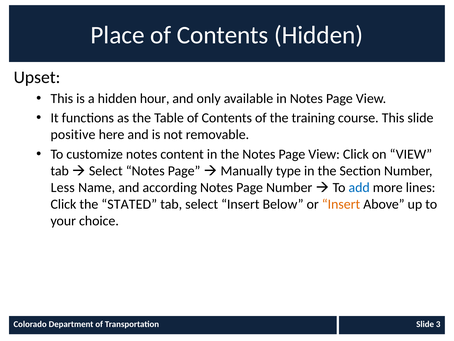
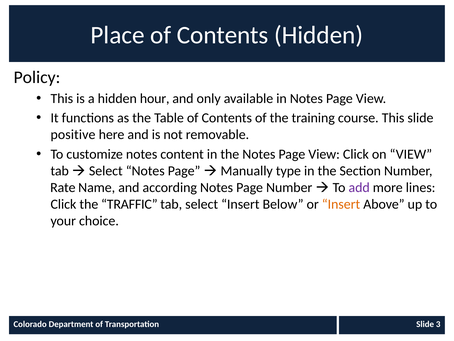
Upset: Upset -> Policy
Less: Less -> Rate
add colour: blue -> purple
STATED: STATED -> TRAFFIC
